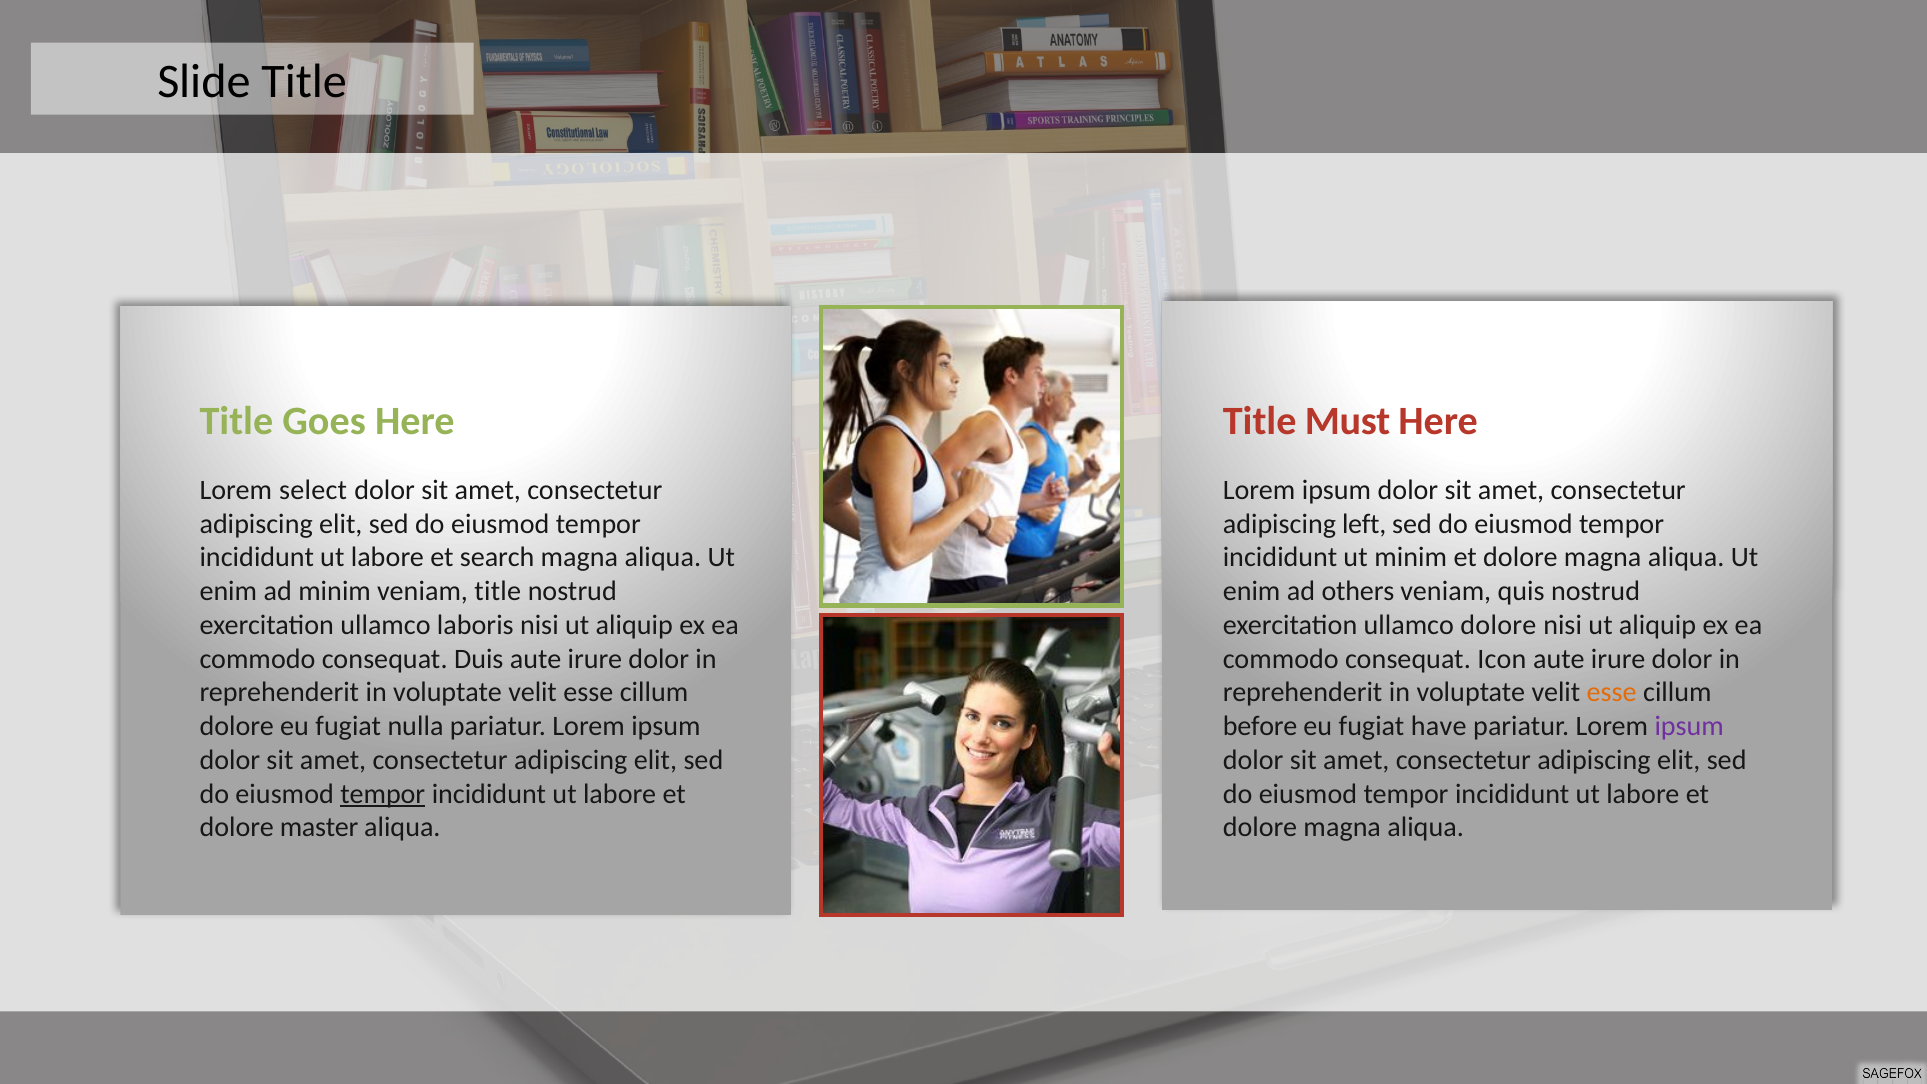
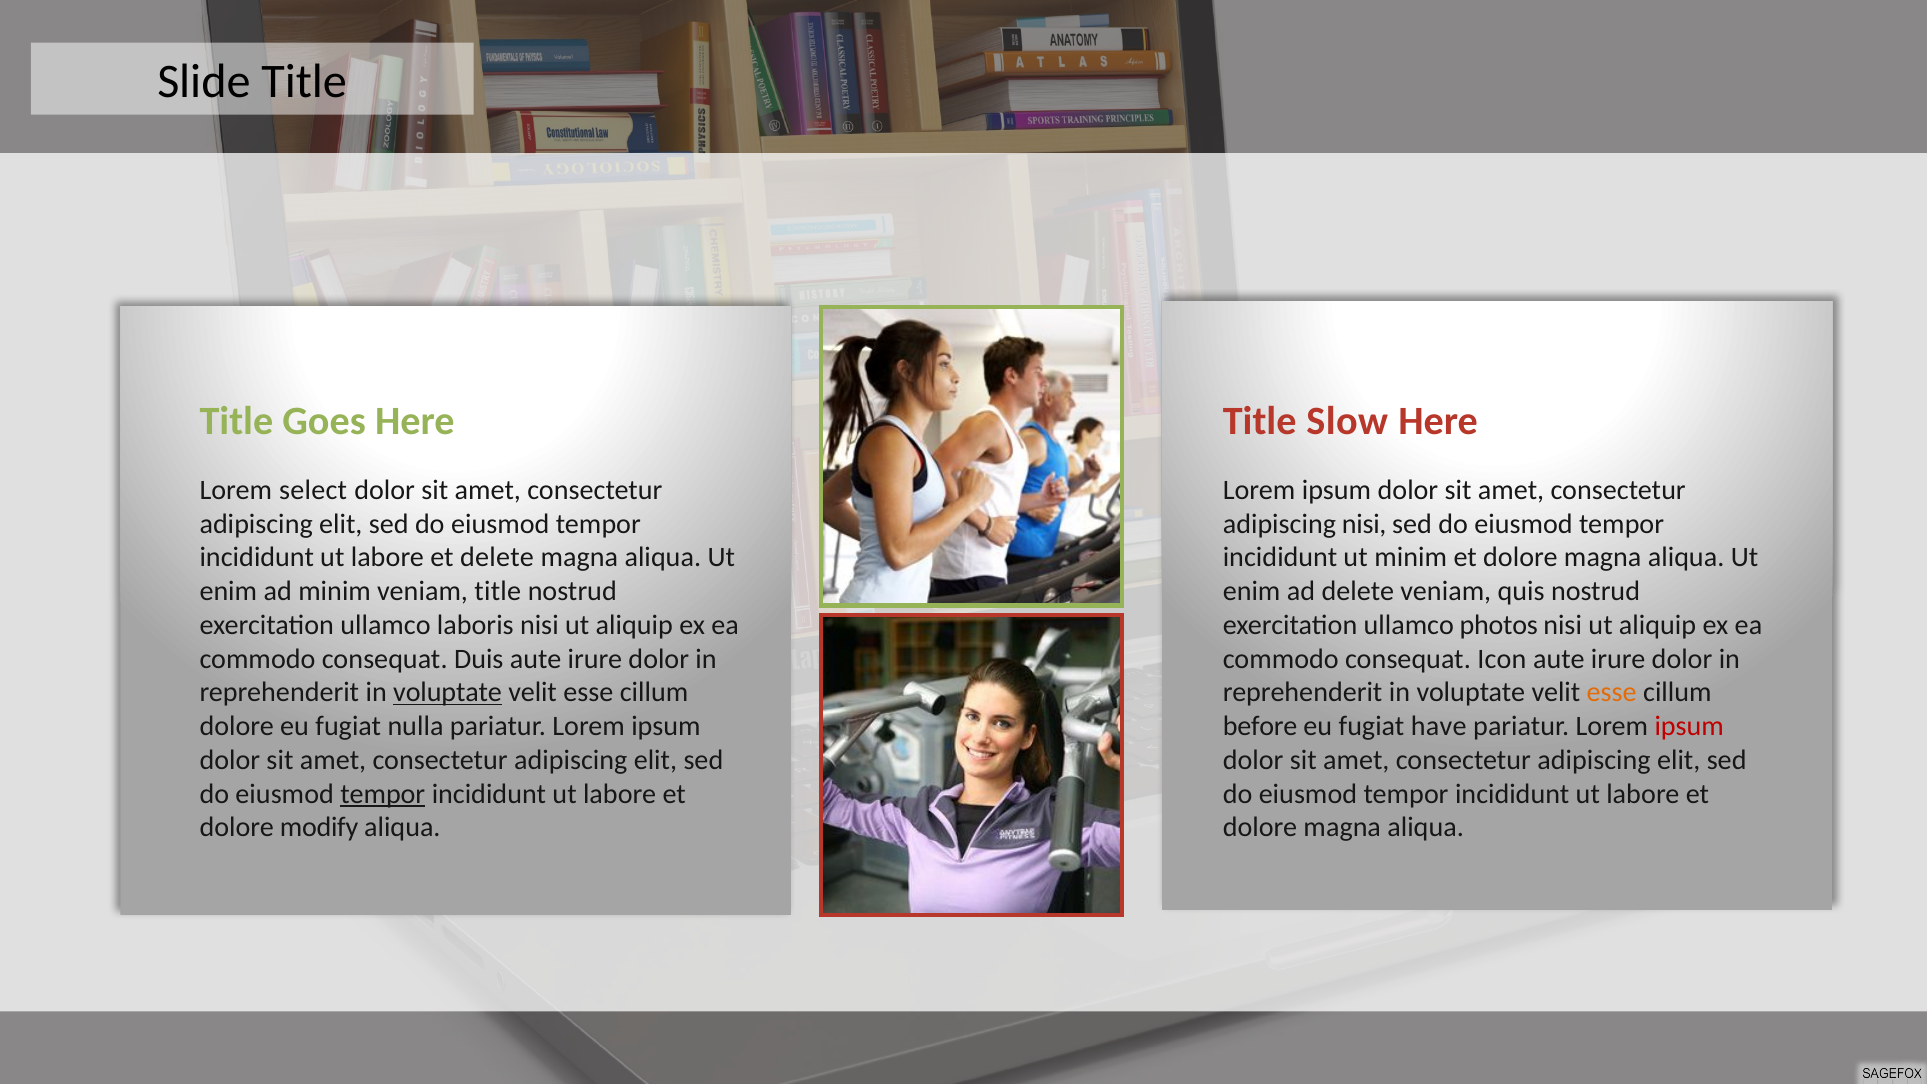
Must: Must -> Slow
adipiscing left: left -> nisi
et search: search -> delete
ad others: others -> delete
ullamco dolore: dolore -> photos
voluptate at (448, 692) underline: none -> present
ipsum at (1689, 726) colour: purple -> red
master: master -> modify
